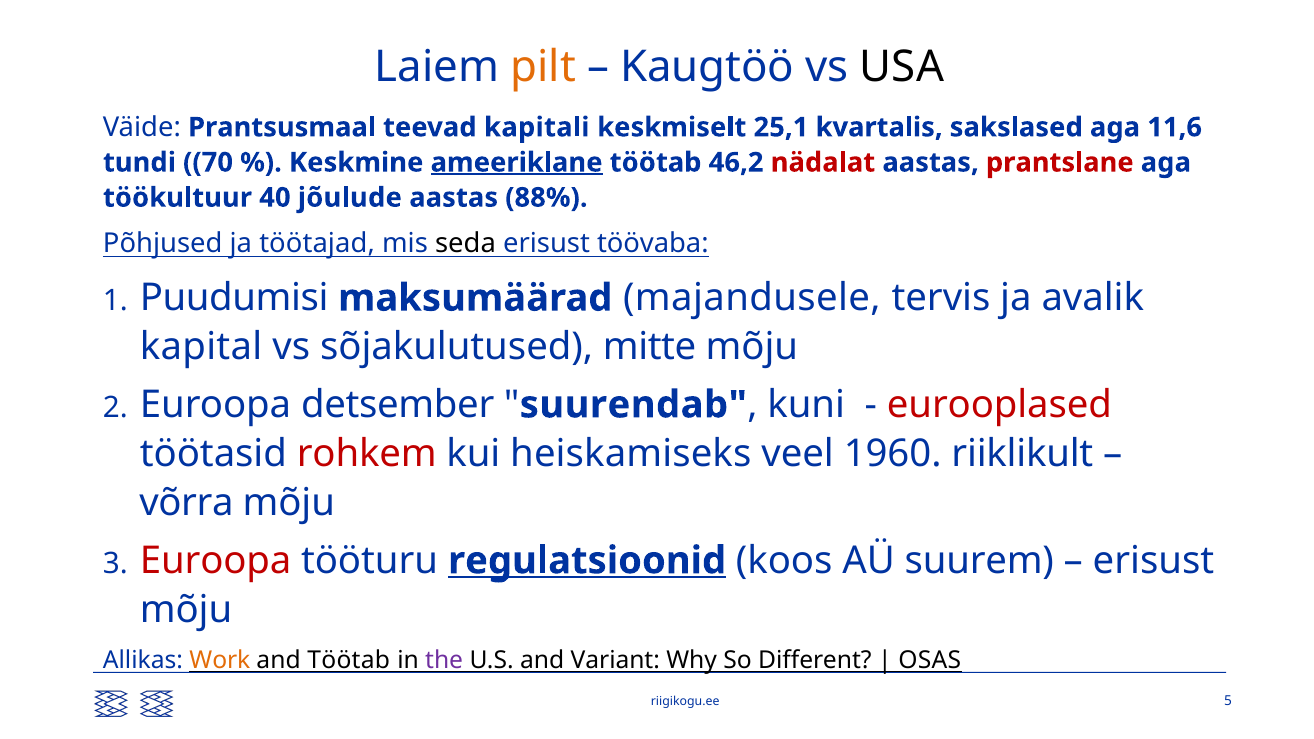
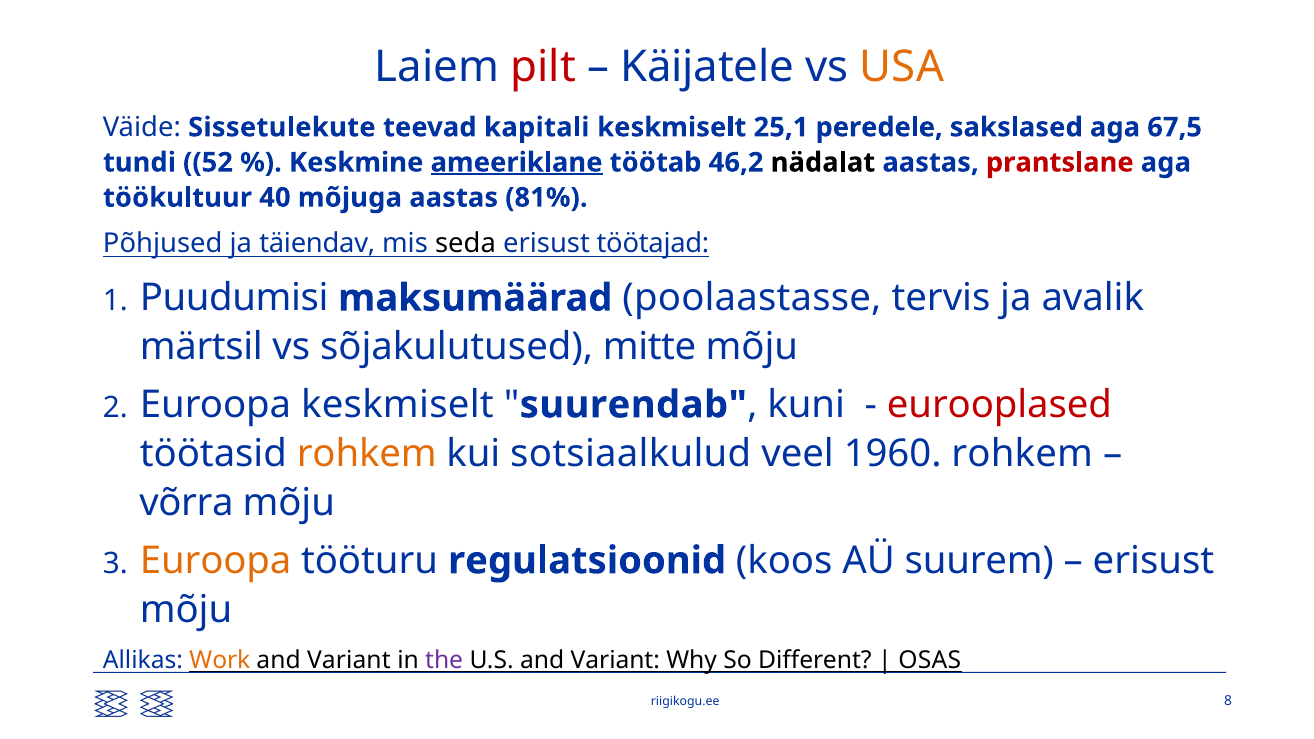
pilt colour: orange -> red
Kaugtöö: Kaugtöö -> Käijatele
USA colour: black -> orange
Prantsusmaal: Prantsusmaal -> Sissetulekute
kvartalis: kvartalis -> peredele
11,6: 11,6 -> 67,5
70: 70 -> 52
nädalat colour: red -> black
jõulude: jõulude -> mõjuga
88%: 88% -> 81%
töötajad: töötajad -> täiendav
töövaba: töövaba -> töötajad
majandusele: majandusele -> poolaastasse
kapital: kapital -> märtsil
Euroopa detsember: detsember -> keskmiselt
rohkem at (367, 454) colour: red -> orange
heiskamiseks: heiskamiseks -> sotsiaalkulud
1960 riiklikult: riiklikult -> rohkem
Euroopa at (216, 561) colour: red -> orange
regulatsioonid underline: present -> none
Töötab at (349, 660): Töötab -> Variant
5: 5 -> 8
